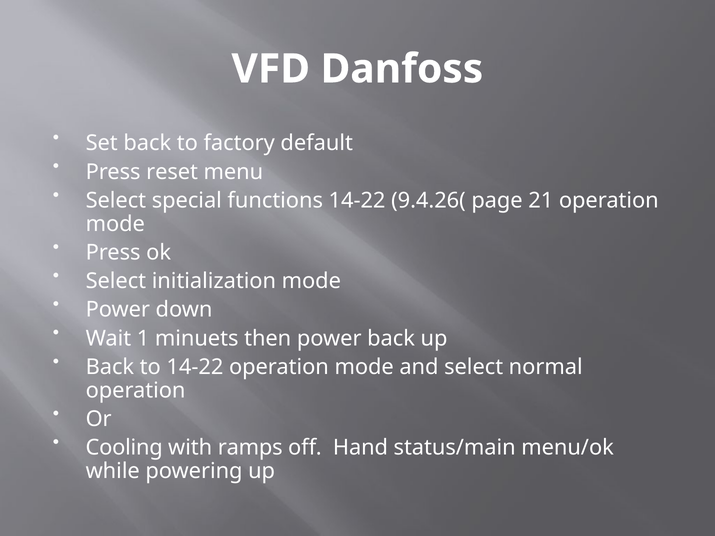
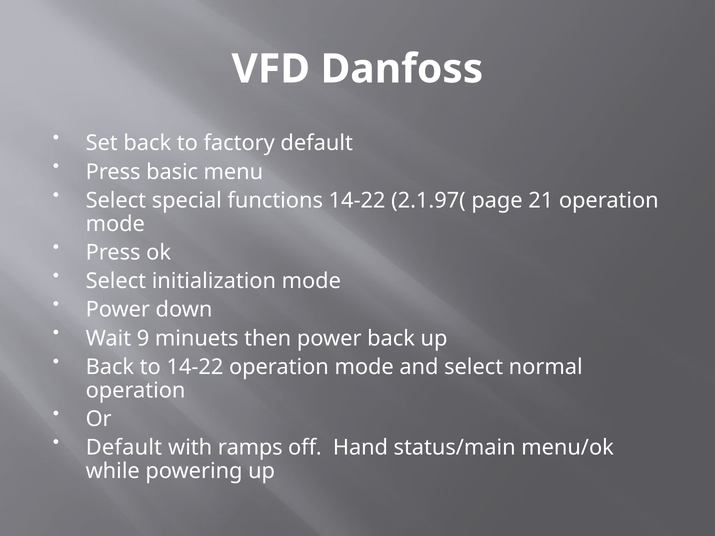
reset: reset -> basic
9.4.26(: 9.4.26( -> 2.1.97(
1: 1 -> 9
Cooling at (124, 448): Cooling -> Default
